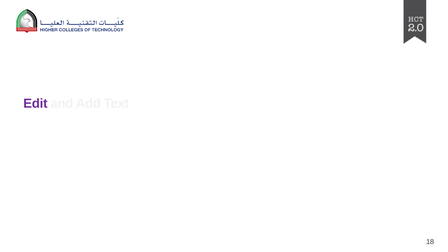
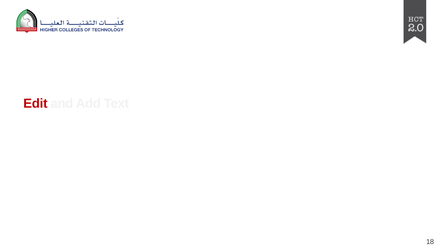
Edit colour: purple -> red
